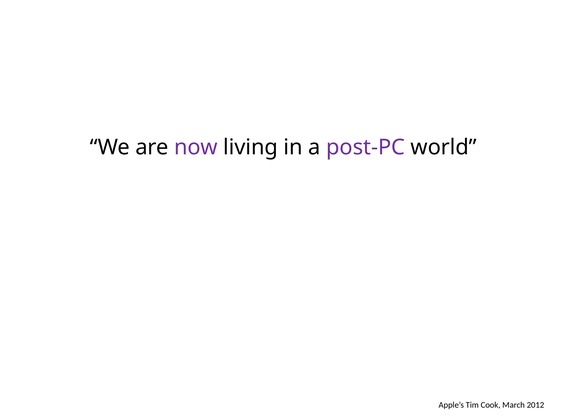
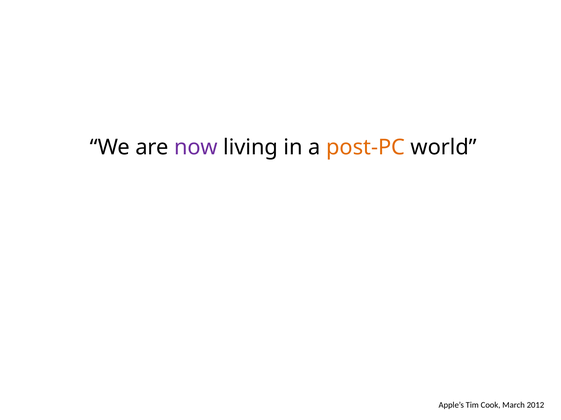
post-PC colour: purple -> orange
